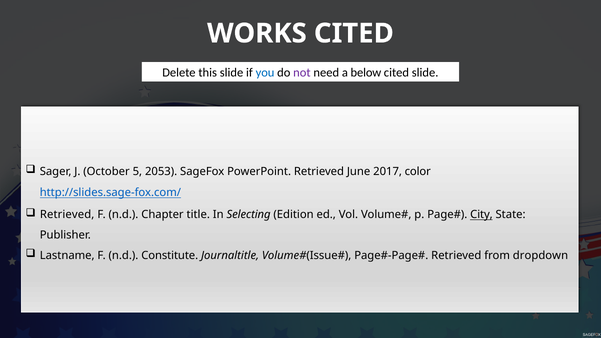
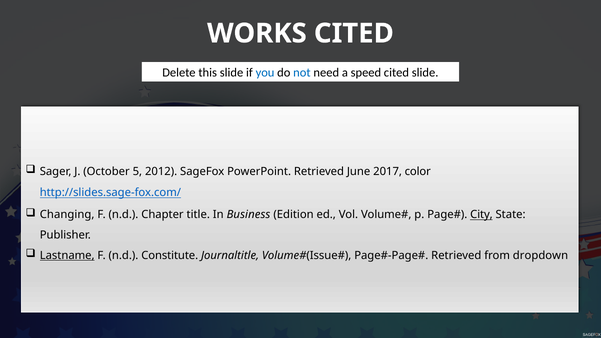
not colour: purple -> blue
below: below -> speed
2053: 2053 -> 2012
Retrieved at (67, 215): Retrieved -> Changing
Selecting: Selecting -> Business
Lastname underline: none -> present
